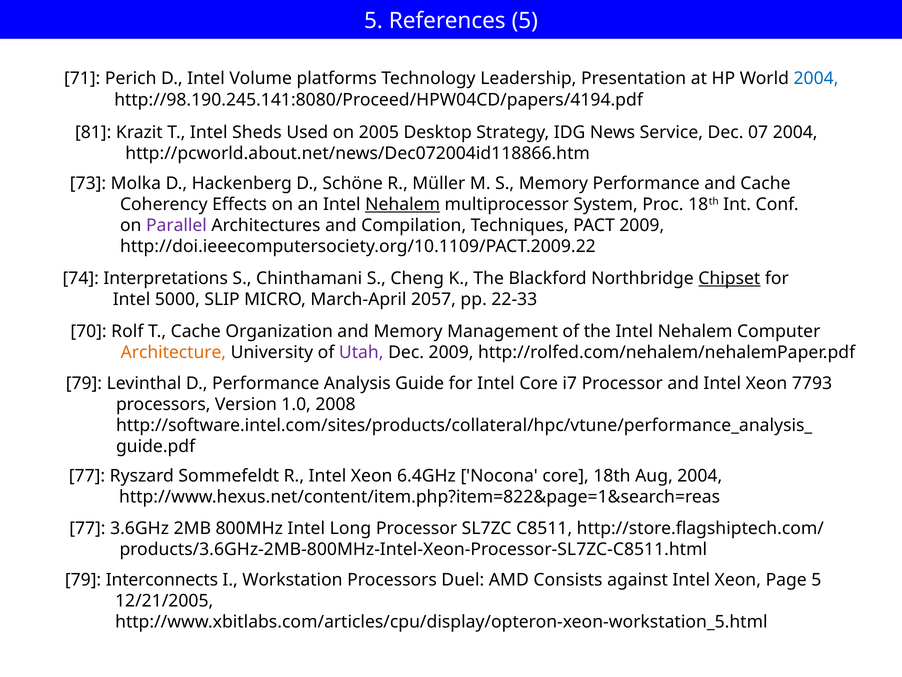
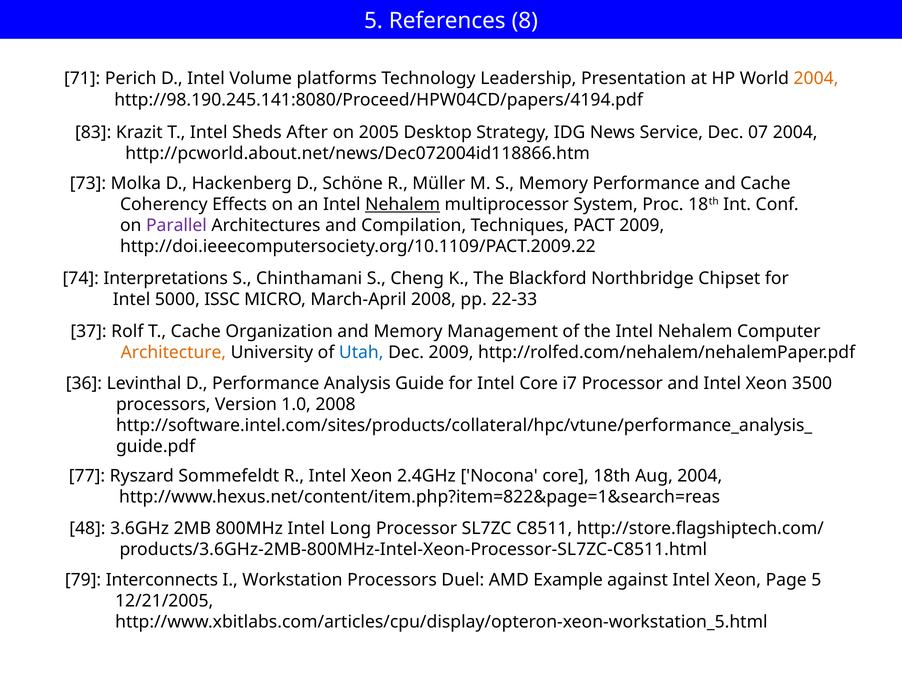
References 5: 5 -> 8
2004 at (816, 79) colour: blue -> orange
81: 81 -> 83
Used: Used -> After
Chipset underline: present -> none
SLIP: SLIP -> ISSC
March-April 2057: 2057 -> 2008
70: 70 -> 37
Utah colour: purple -> blue
79 at (84, 383): 79 -> 36
7793: 7793 -> 3500
6.4GHz: 6.4GHz -> 2.4GHz
77 at (87, 528): 77 -> 48
Consists: Consists -> Example
